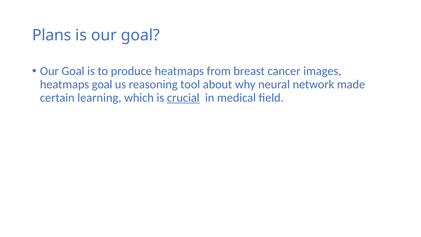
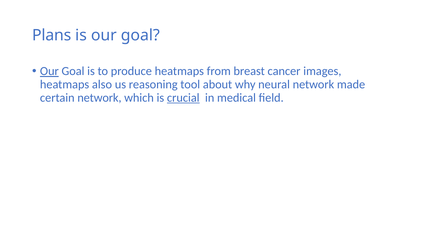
Our at (49, 71) underline: none -> present
heatmaps goal: goal -> also
certain learning: learning -> network
